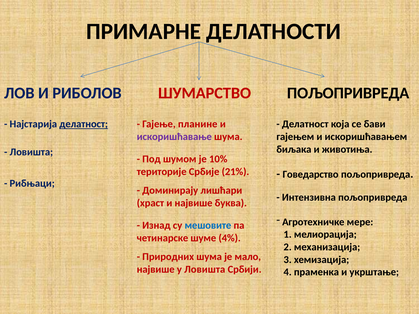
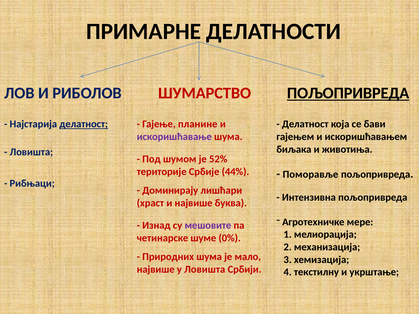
ПОЉОПРИВРЕДА at (348, 93) underline: none -> present
10%: 10% -> 52%
21%: 21% -> 44%
Говедарство: Говедарство -> Поморавље
мешовите colour: blue -> purple
4%: 4% -> 0%
праменка: праменка -> текстилну
